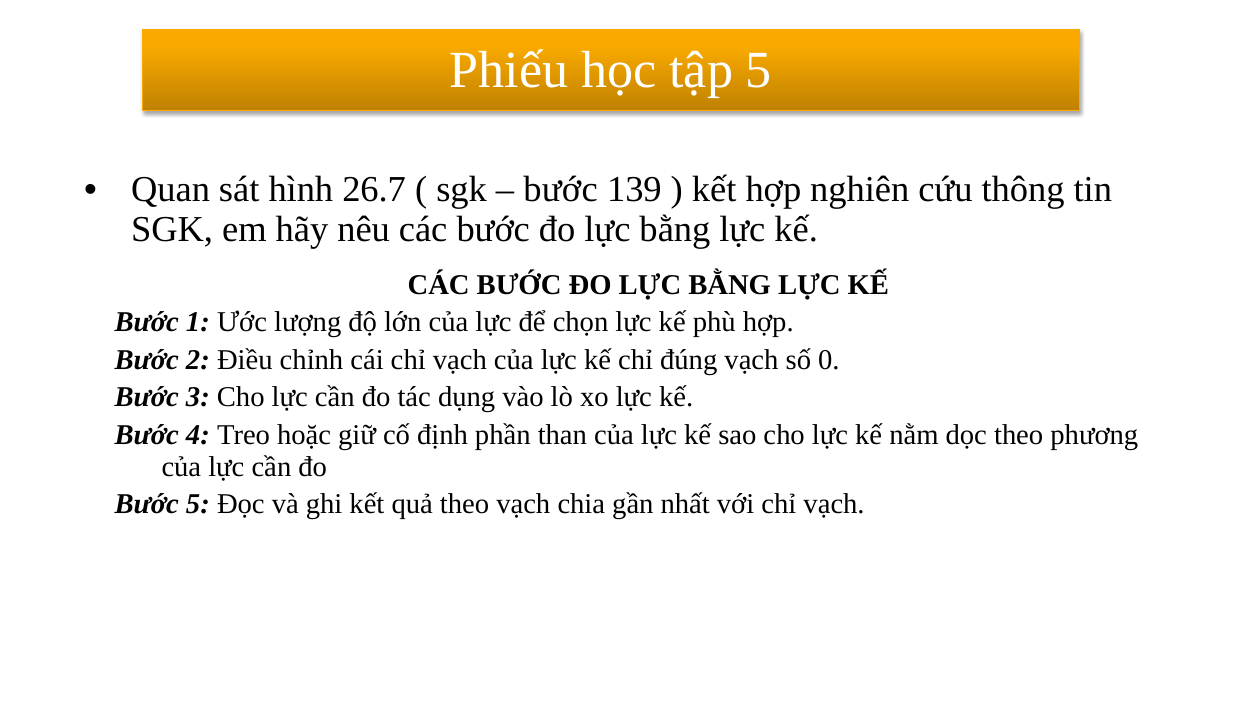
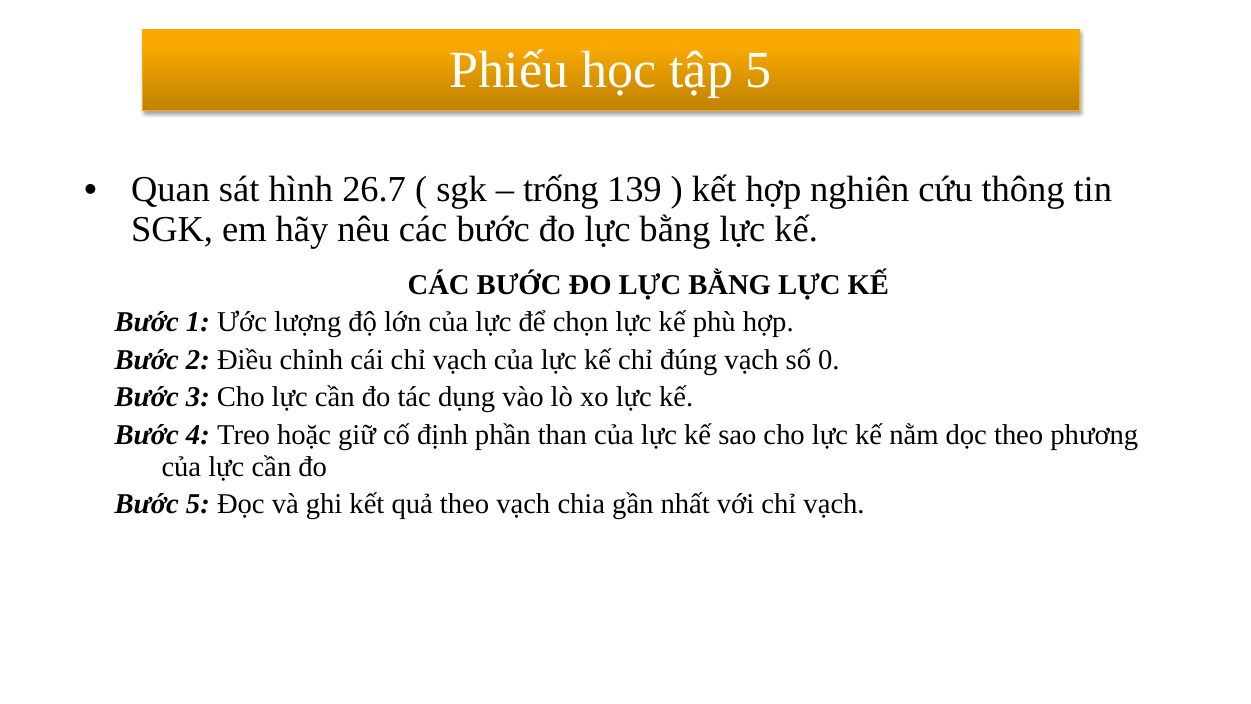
bước at (561, 189): bước -> trống
